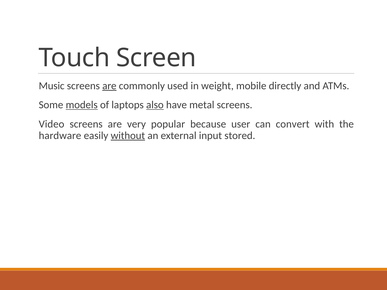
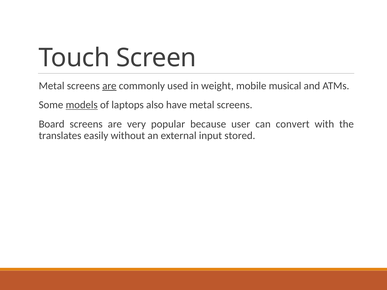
Music at (52, 86): Music -> Metal
directly: directly -> musical
also underline: present -> none
Video: Video -> Board
hardware: hardware -> translates
without underline: present -> none
